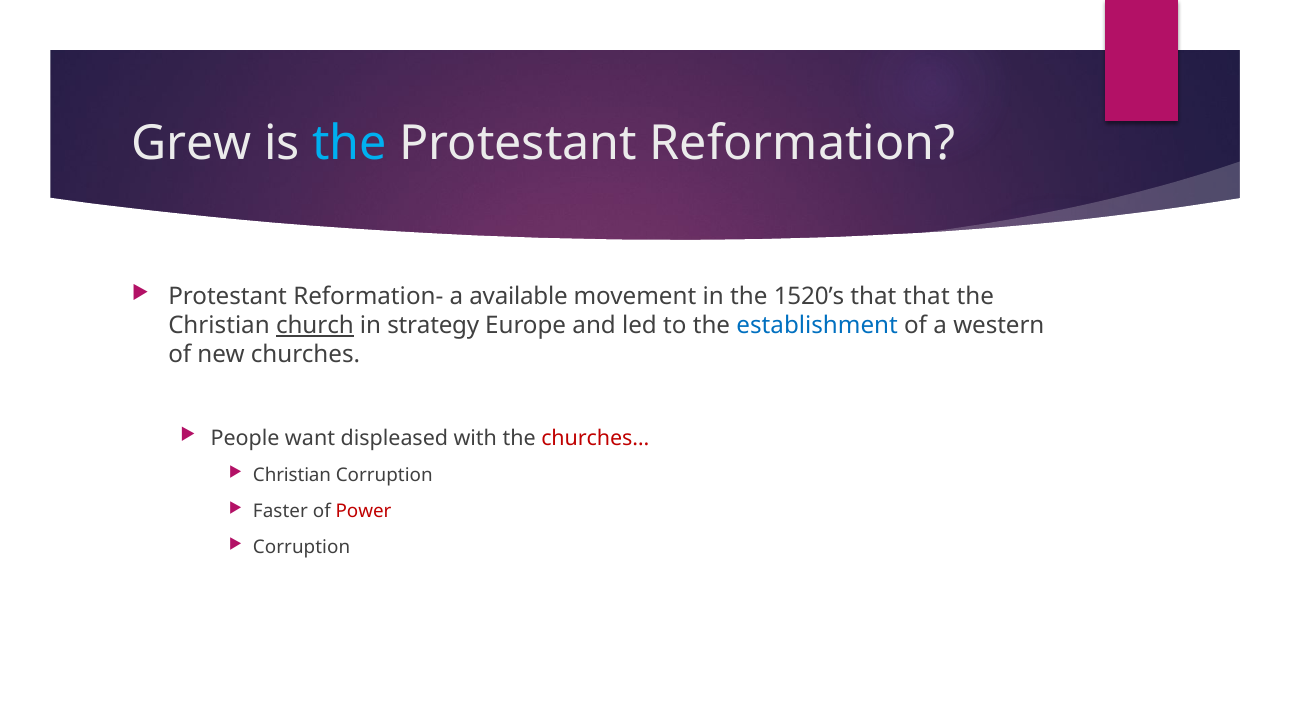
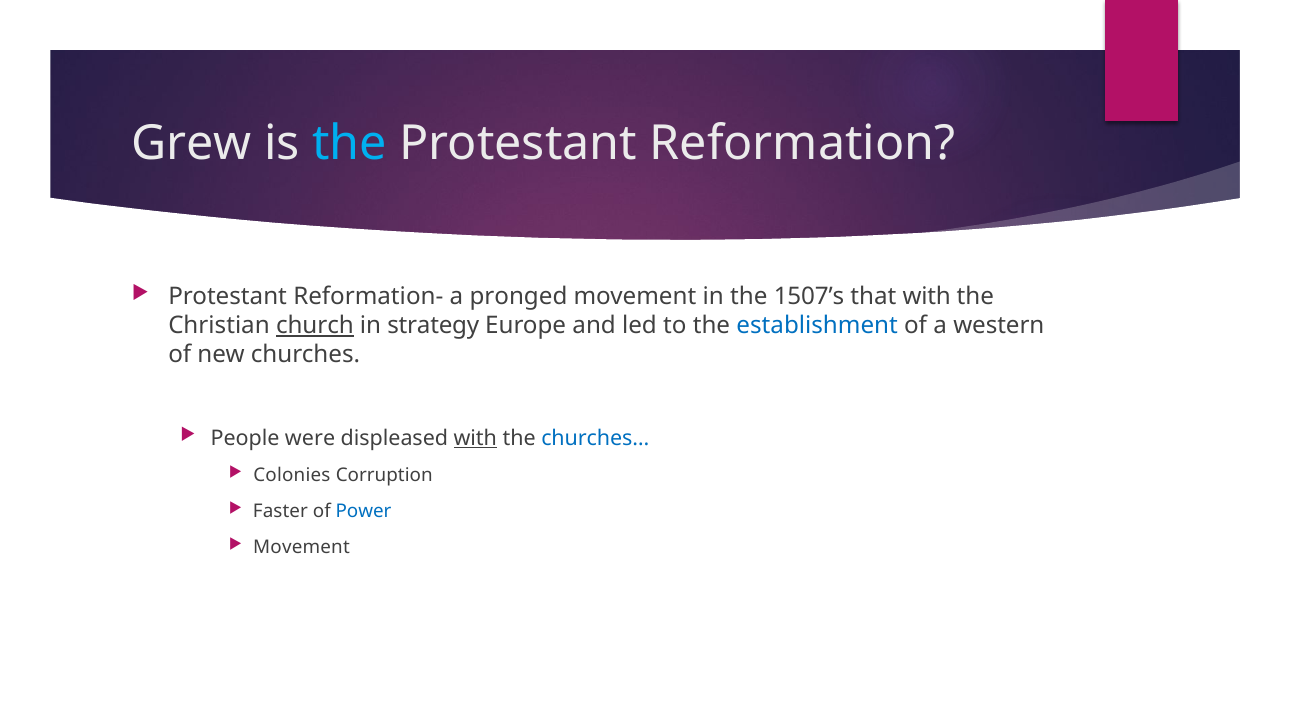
available: available -> pronged
1520’s: 1520’s -> 1507’s
that that: that -> with
want: want -> were
with at (475, 438) underline: none -> present
churches… colour: red -> blue
Christian at (292, 476): Christian -> Colonies
Power colour: red -> blue
Corruption at (302, 548): Corruption -> Movement
